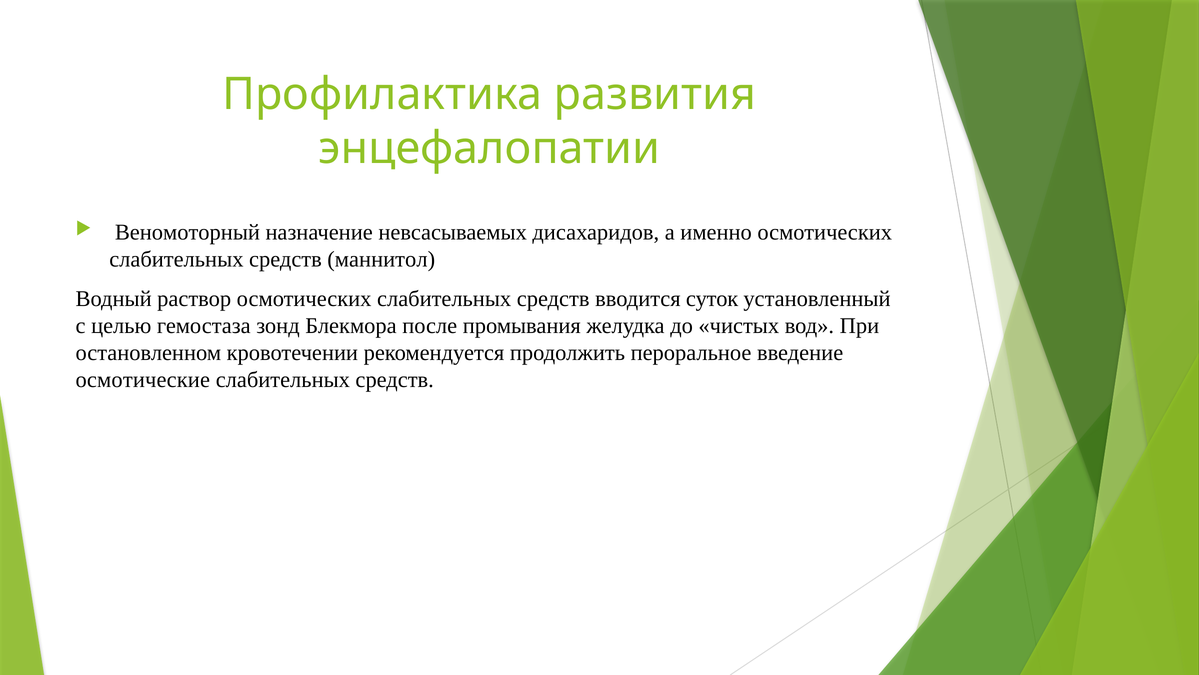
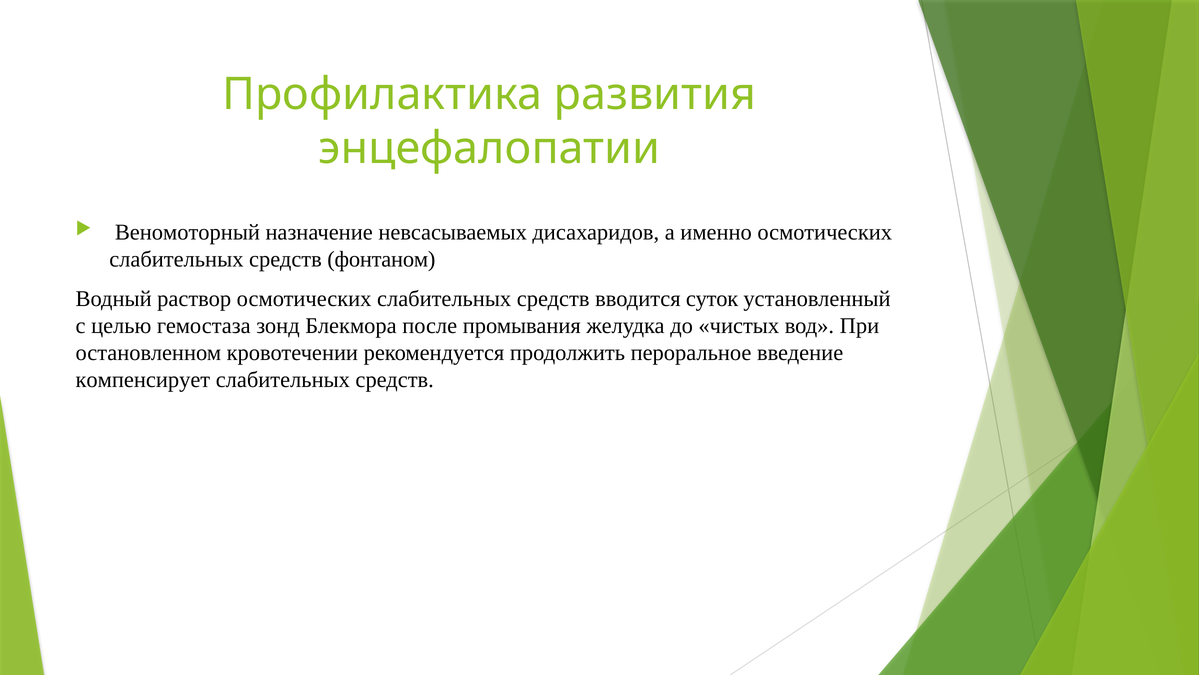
маннитол: маннитол -> фонтаном
осмотические: осмотические -> компенсирует
